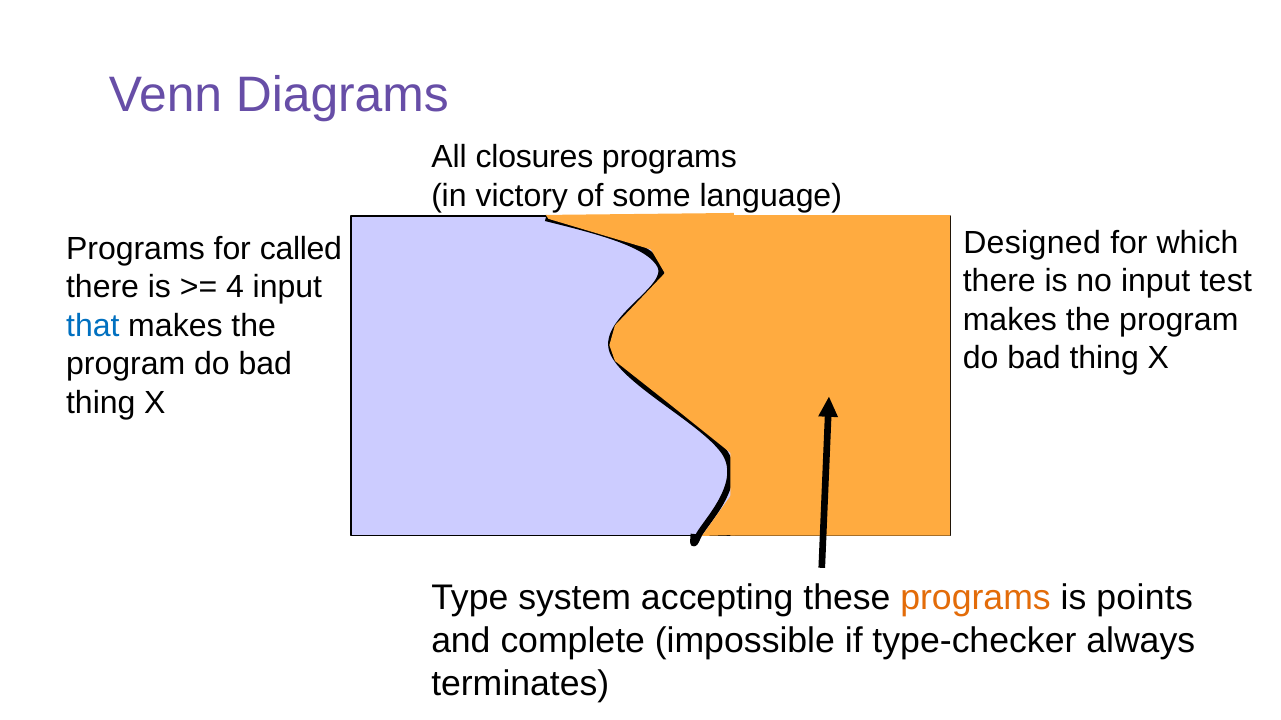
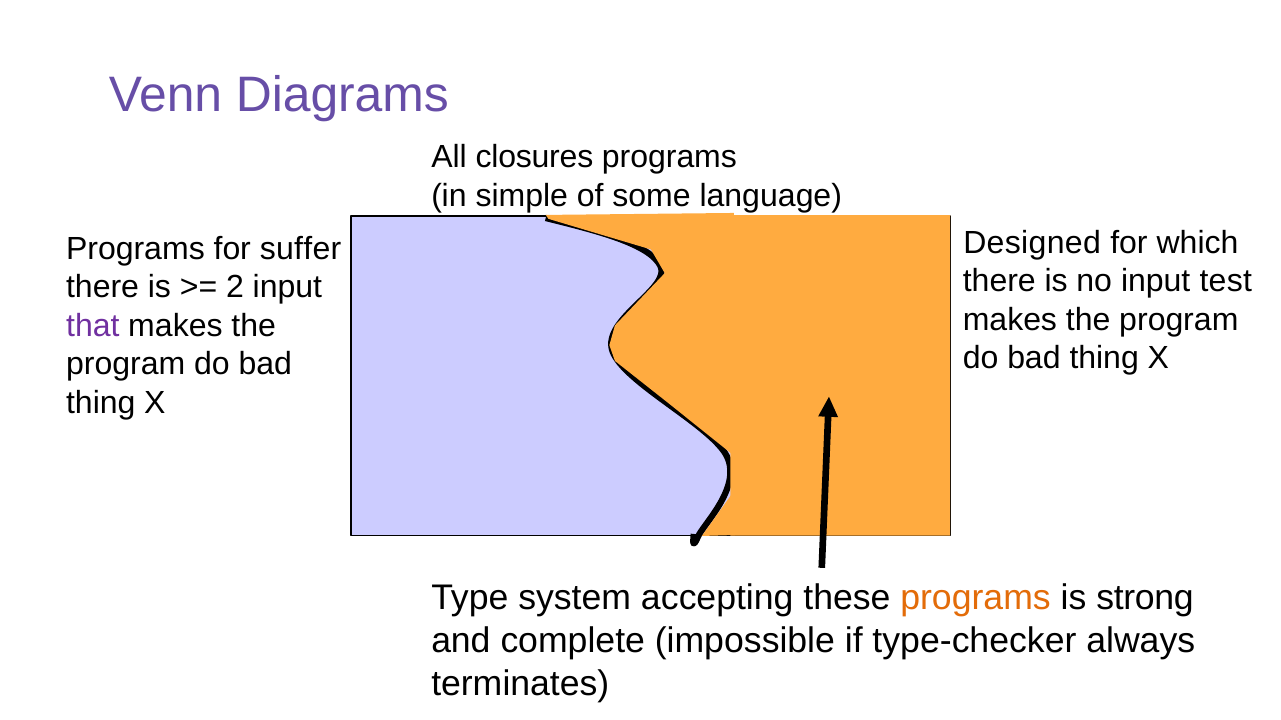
victory: victory -> simple
called: called -> suffer
4: 4 -> 2
that colour: blue -> purple
points: points -> strong
